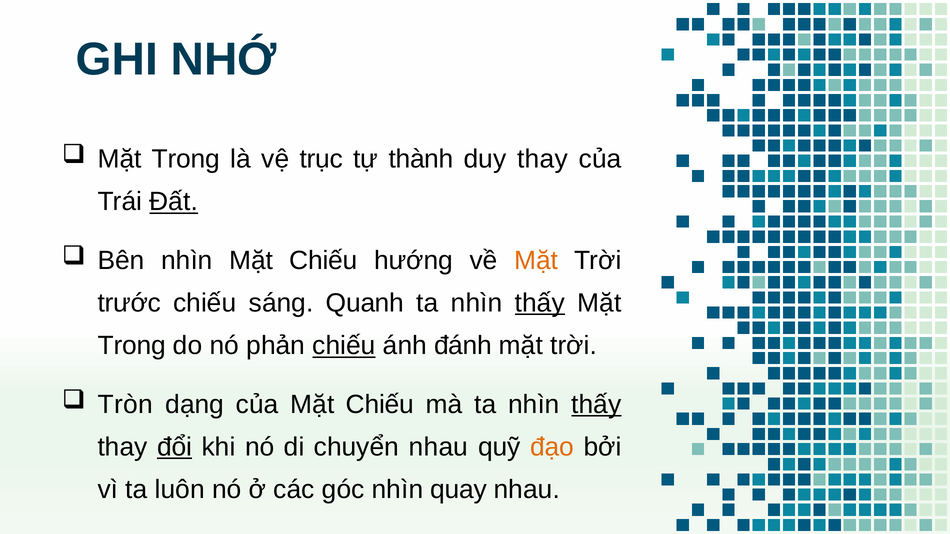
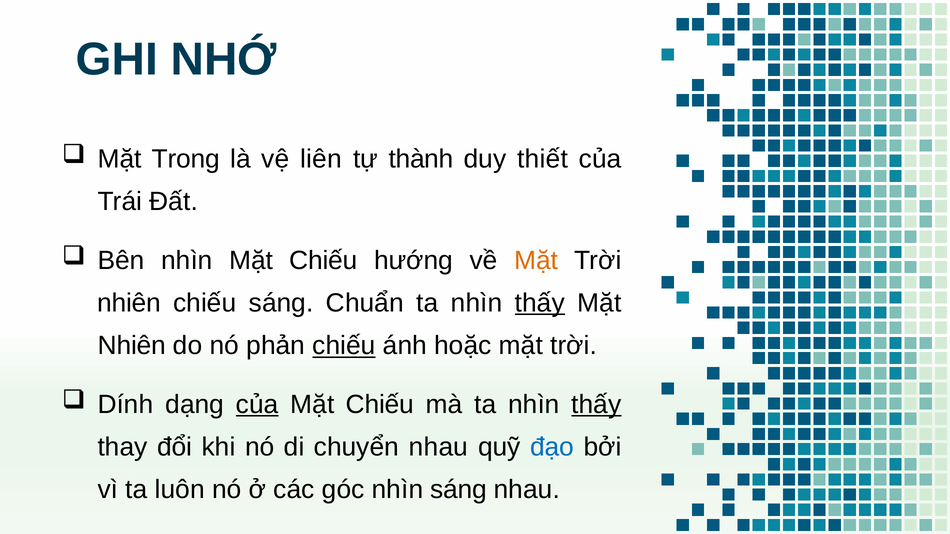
trục: trục -> liên
duy thay: thay -> thiết
Đất underline: present -> none
trước at (129, 303): trước -> nhiên
Quanh: Quanh -> Chuẩn
Trong at (132, 346): Trong -> Nhiên
đánh: đánh -> hoặc
Tròn: Tròn -> Dính
của at (257, 405) underline: none -> present
đổi underline: present -> none
đạo colour: orange -> blue
nhìn quay: quay -> sáng
